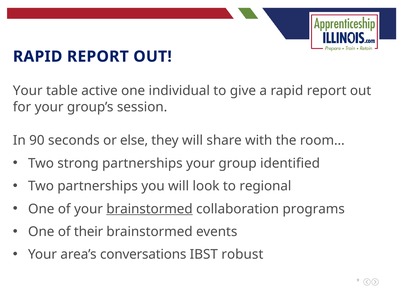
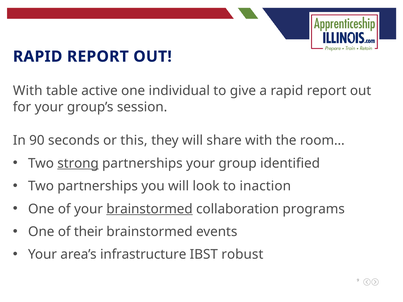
Your at (28, 91): Your -> With
else: else -> this
strong underline: none -> present
regional: regional -> inaction
conversations: conversations -> infrastructure
